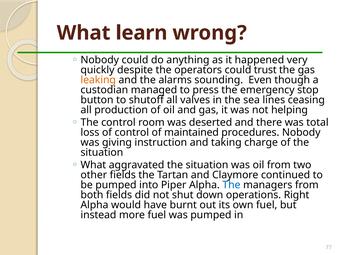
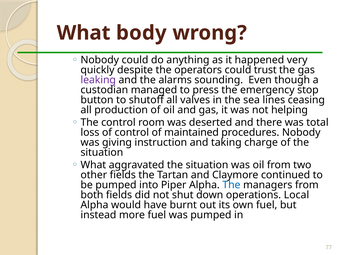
learn: learn -> body
leaking colour: orange -> purple
Right: Right -> Local
